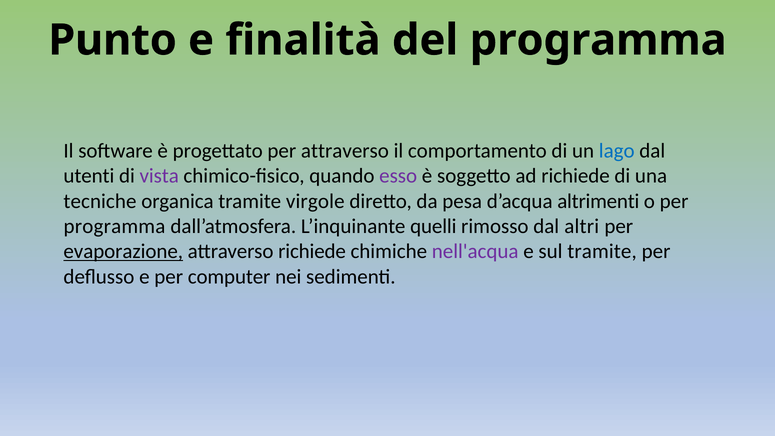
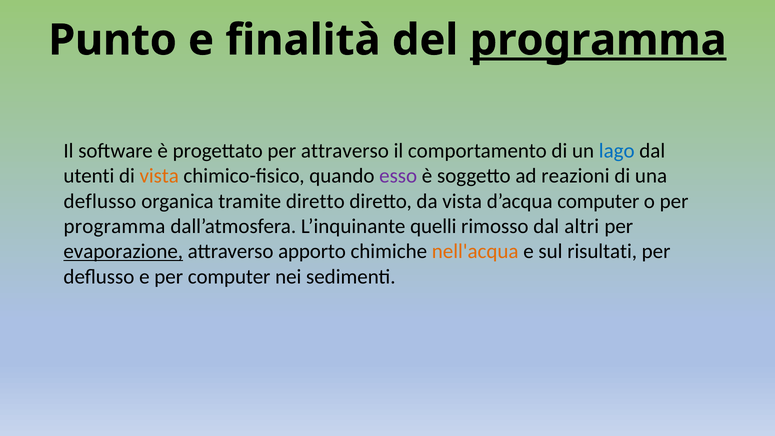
programma at (598, 40) underline: none -> present
vista at (159, 176) colour: purple -> orange
ad richiede: richiede -> reazioni
tecniche at (100, 201): tecniche -> deflusso
tramite virgole: virgole -> diretto
da pesa: pesa -> vista
d’acqua altrimenti: altrimenti -> computer
attraverso richiede: richiede -> apporto
nell'acqua colour: purple -> orange
sul tramite: tramite -> risultati
